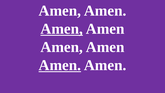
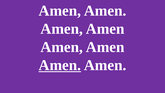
Amen at (62, 29) underline: present -> none
